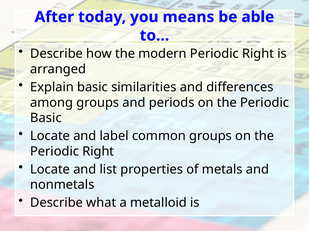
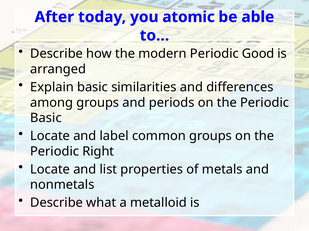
means: means -> atomic
modern Periodic Right: Right -> Good
